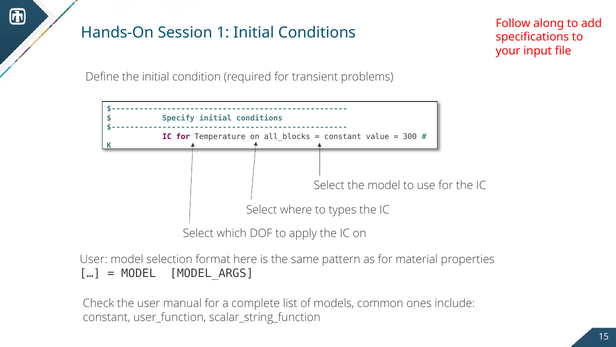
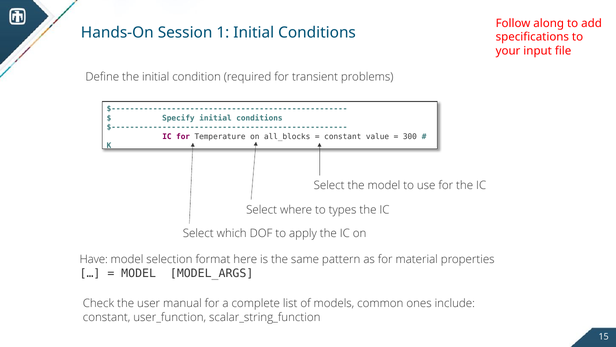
User at (94, 259): User -> Have
